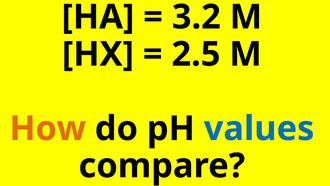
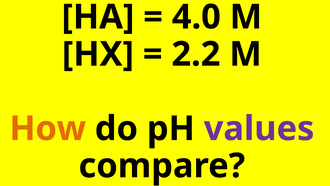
3.2: 3.2 -> 4.0
2.5: 2.5 -> 2.2
values colour: blue -> purple
